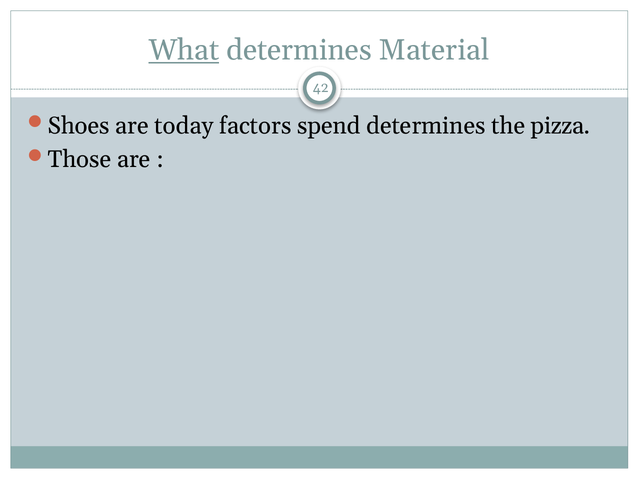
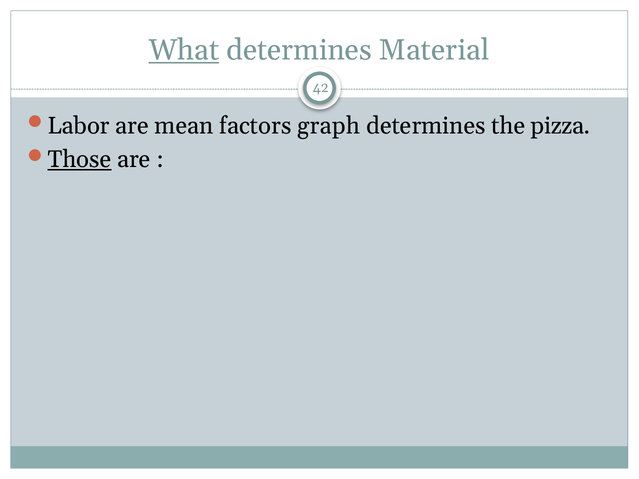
Shoes: Shoes -> Labor
today: today -> mean
spend: spend -> graph
Those underline: none -> present
